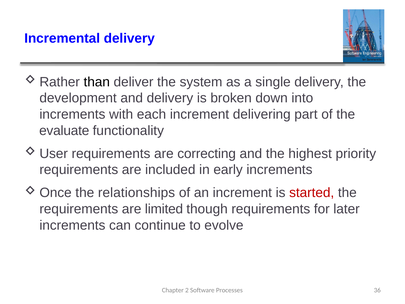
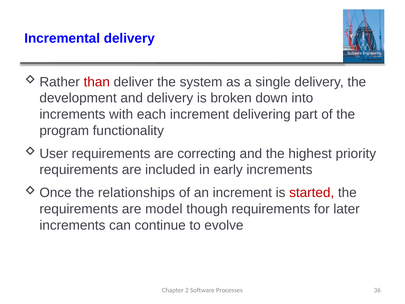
than colour: black -> red
evaluate: evaluate -> program
limited: limited -> model
